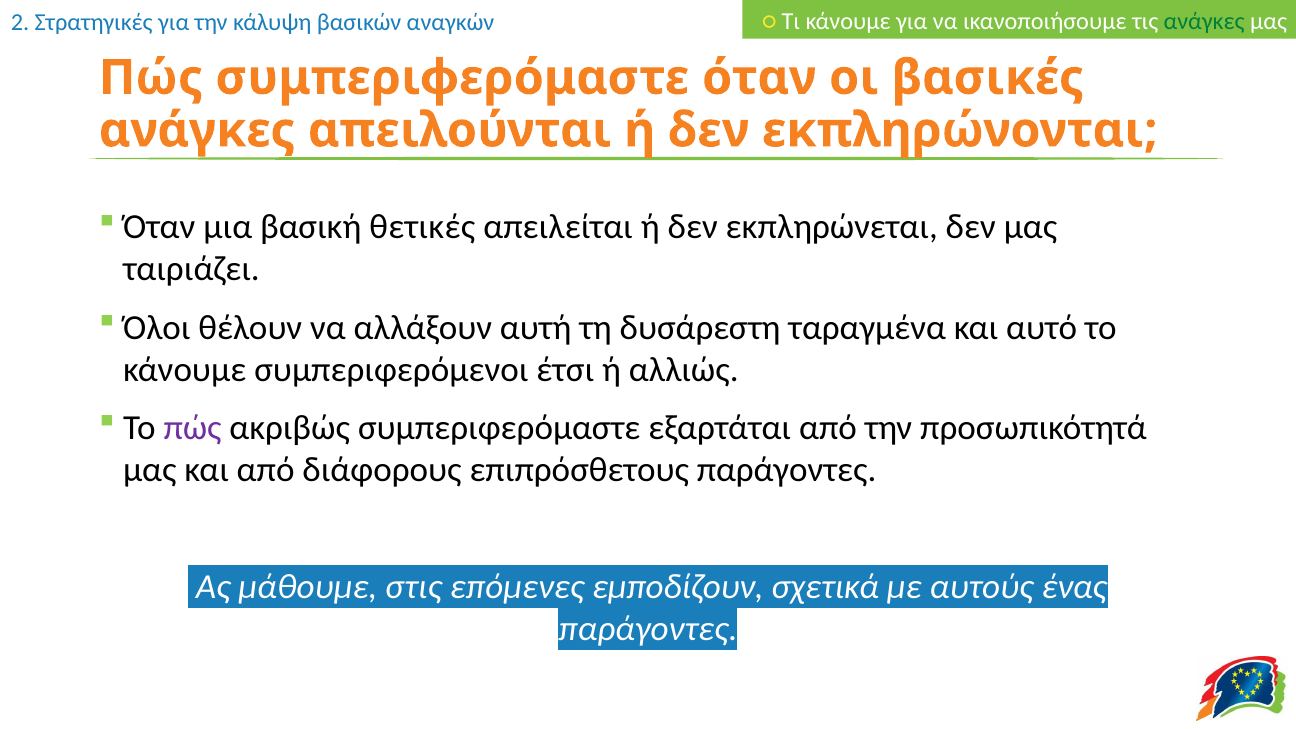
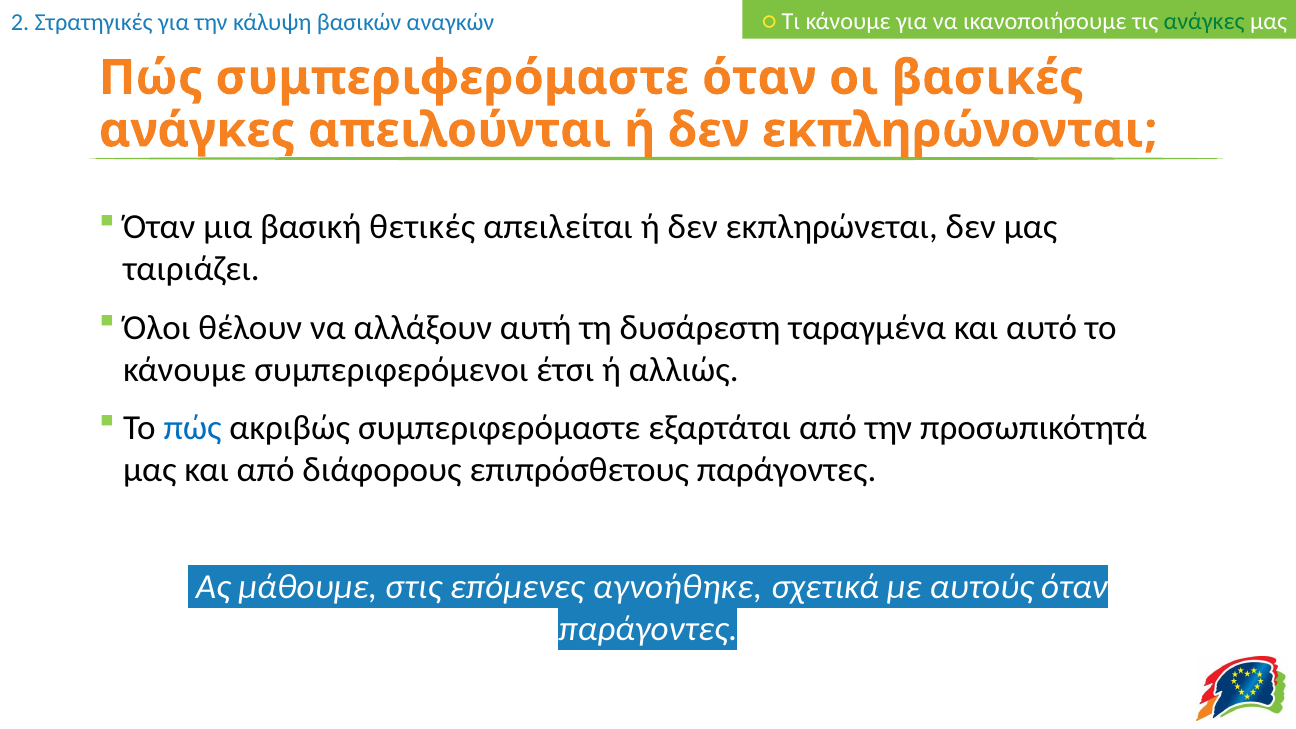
πώς at (193, 428) colour: purple -> blue
εμποδίζουν: εμποδίζουν -> αγνοήθηκε
αυτούς ένας: ένας -> όταν
